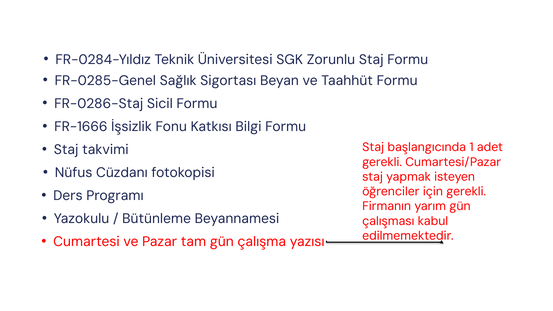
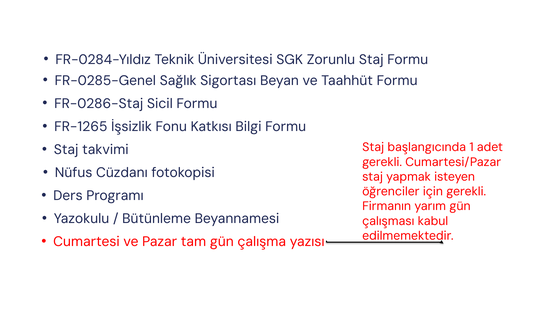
FR-1666: FR-1666 -> FR-1265
